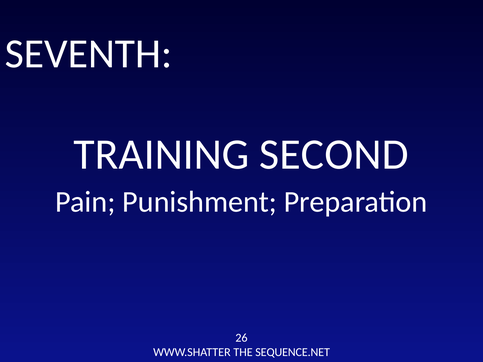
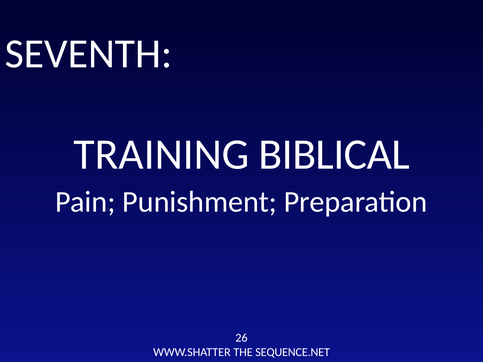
SECOND: SECOND -> BIBLICAL
